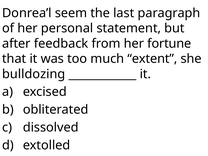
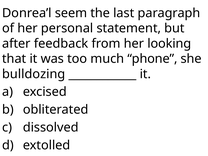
fortune: fortune -> looking
extent: extent -> phone
